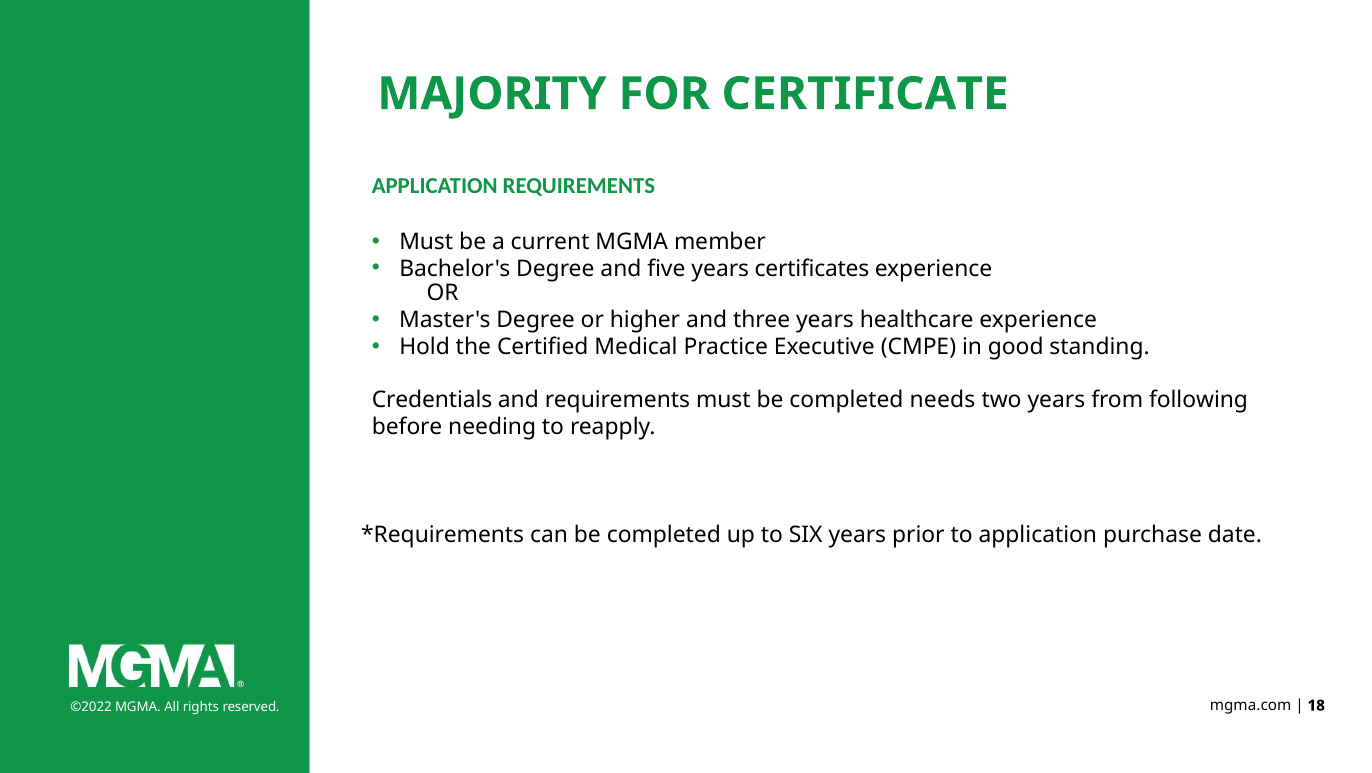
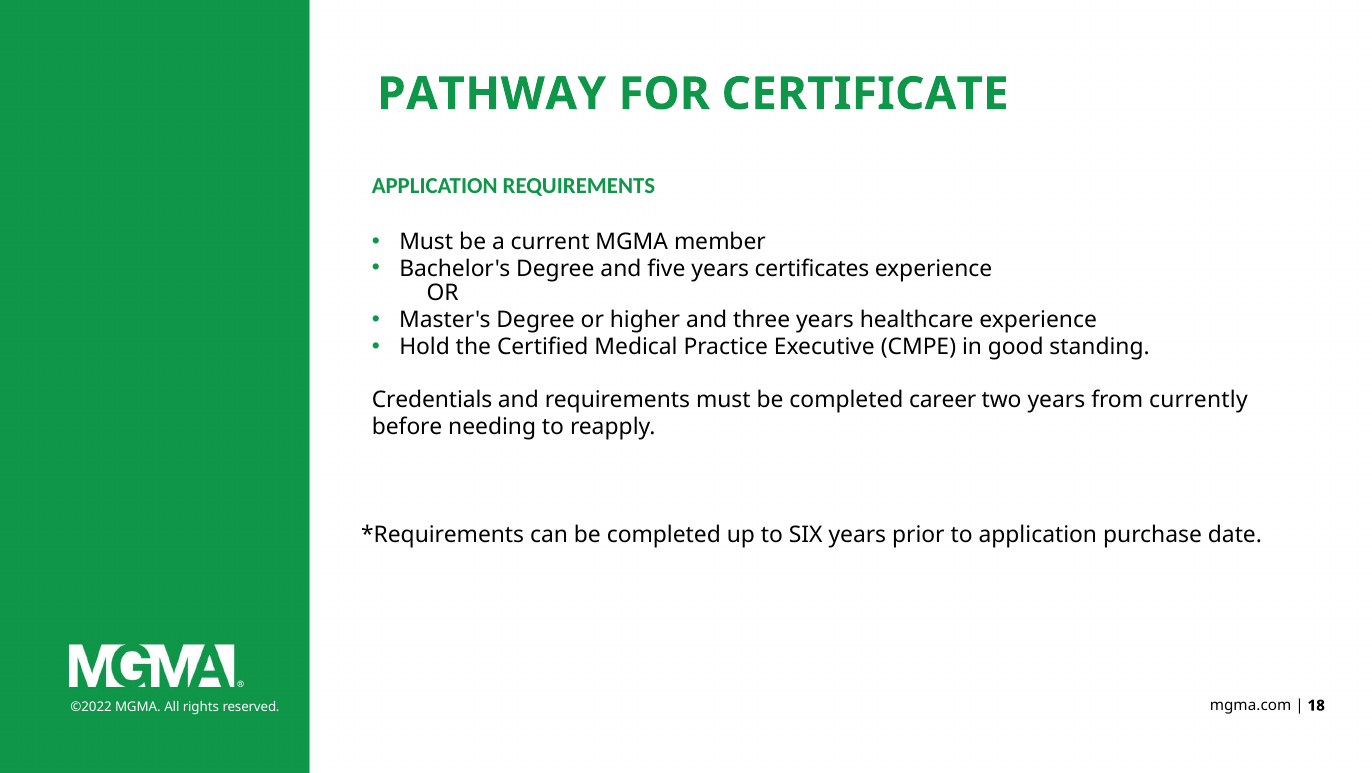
MAJORITY: MAJORITY -> PATHWAY
needs: needs -> career
following: following -> currently
